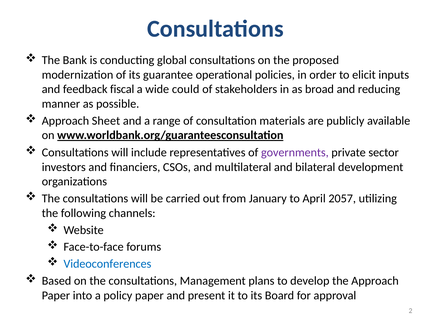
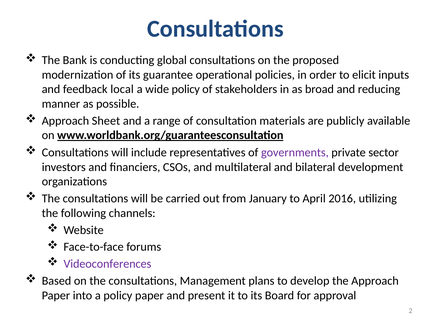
fiscal: fiscal -> local
wide could: could -> policy
2057: 2057 -> 2016
Videoconferences colour: blue -> purple
